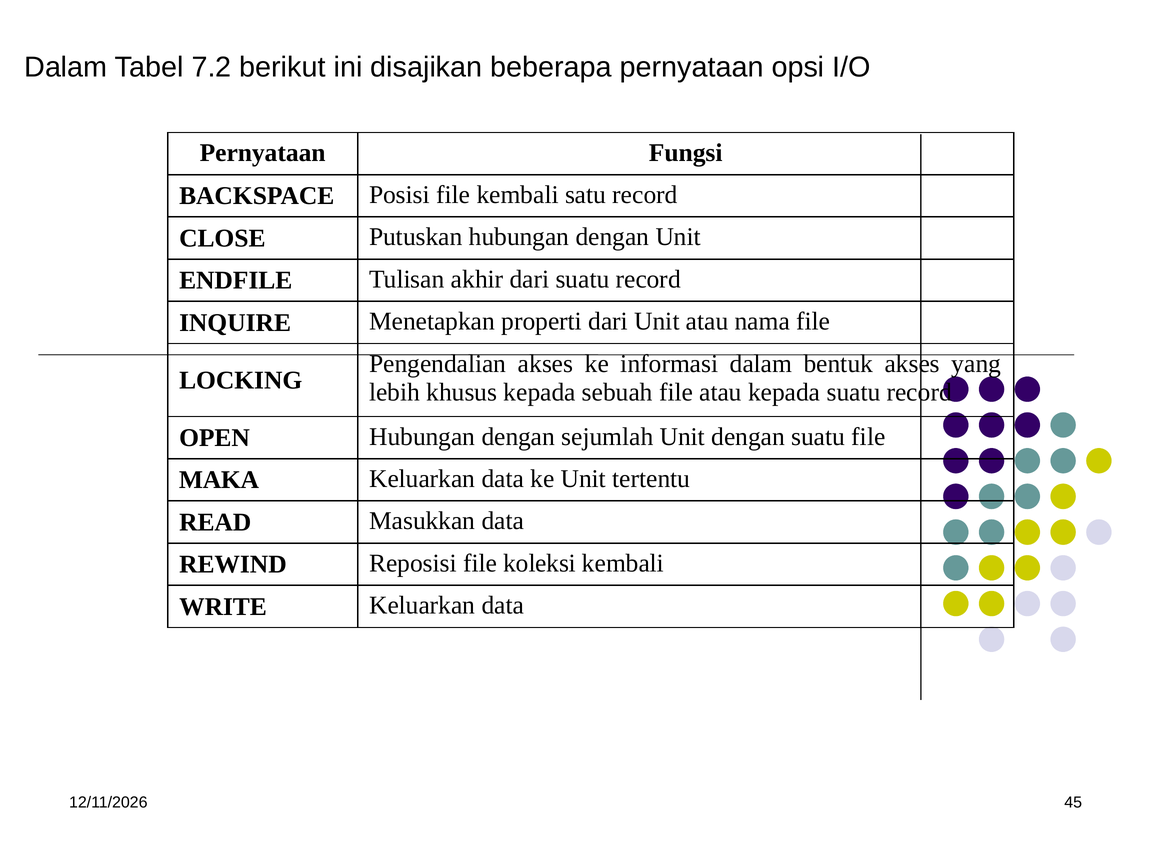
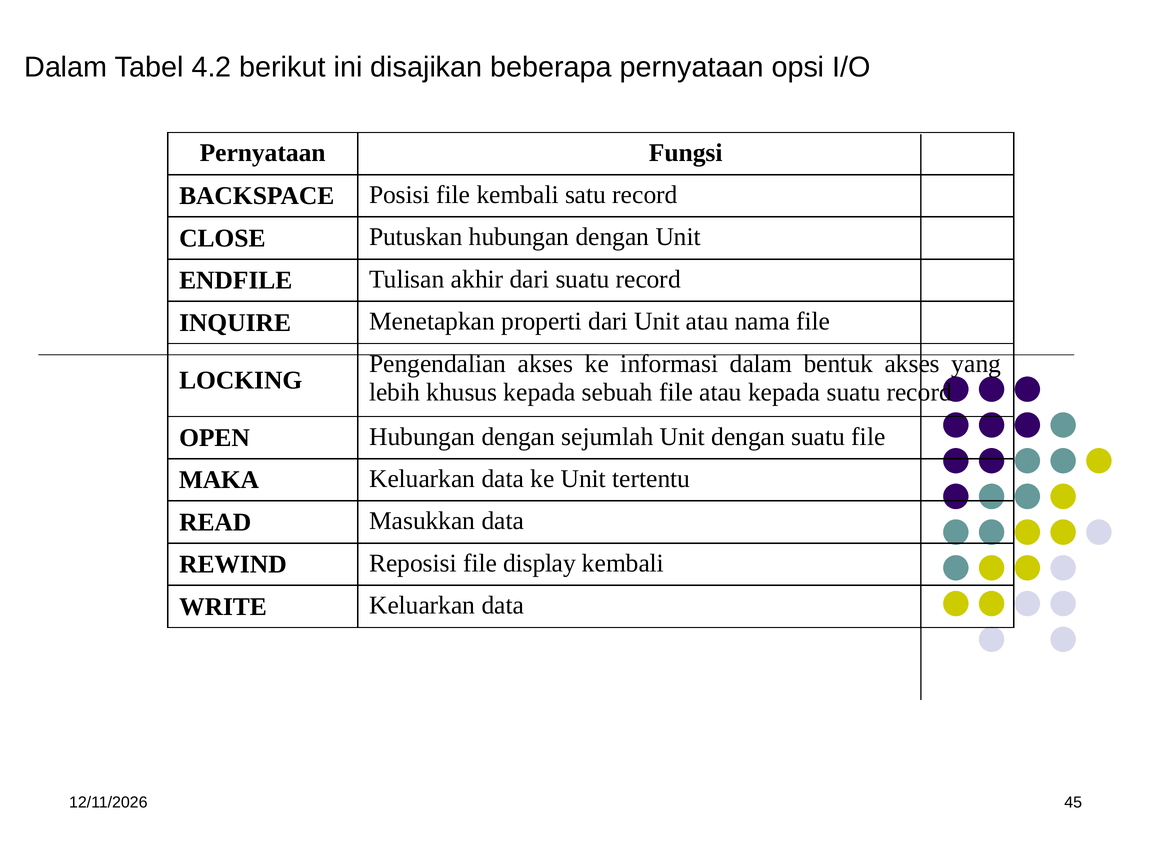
7.2: 7.2 -> 4.2
koleksi: koleksi -> display
